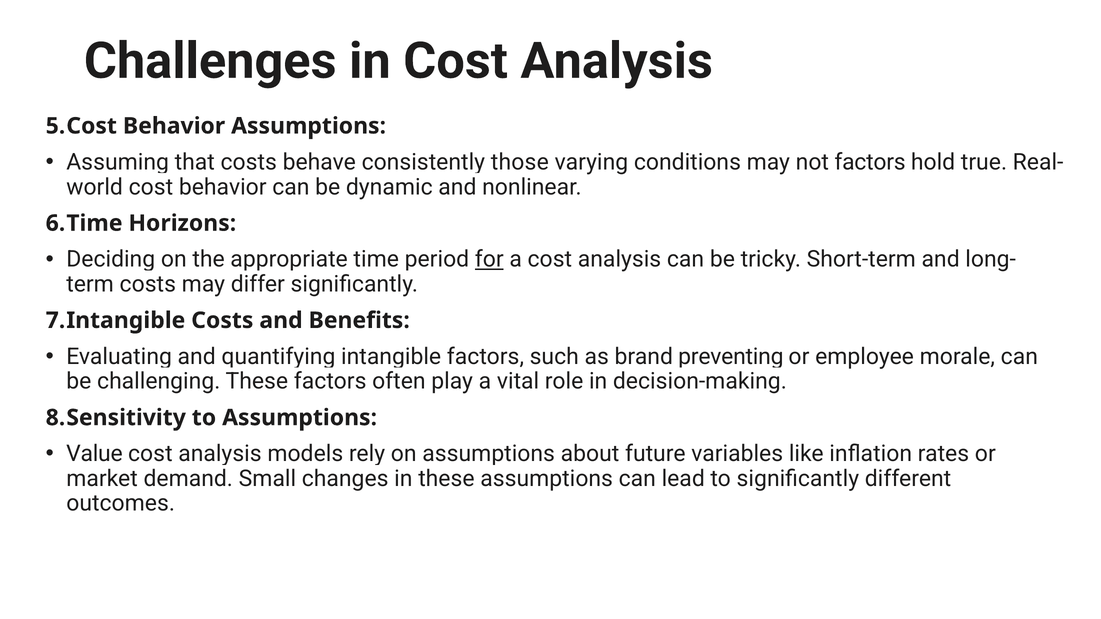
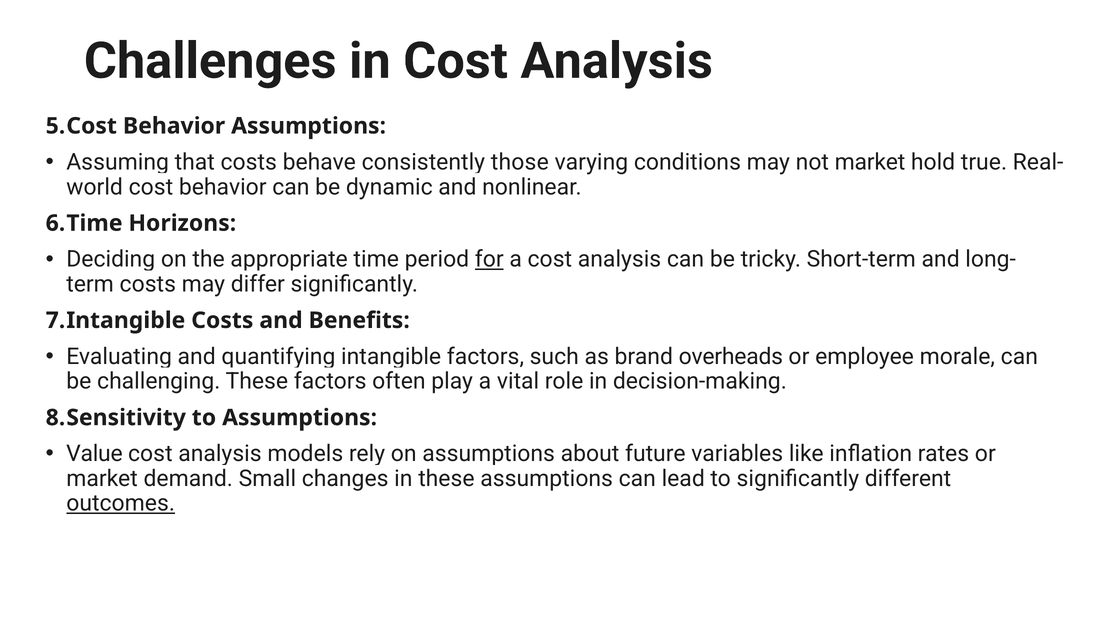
not factors: factors -> market
preventing: preventing -> overheads
outcomes underline: none -> present
